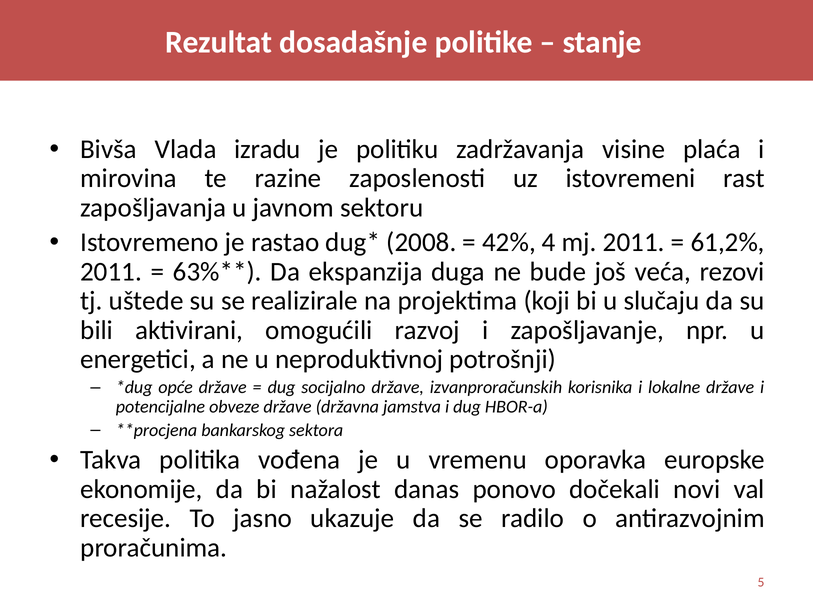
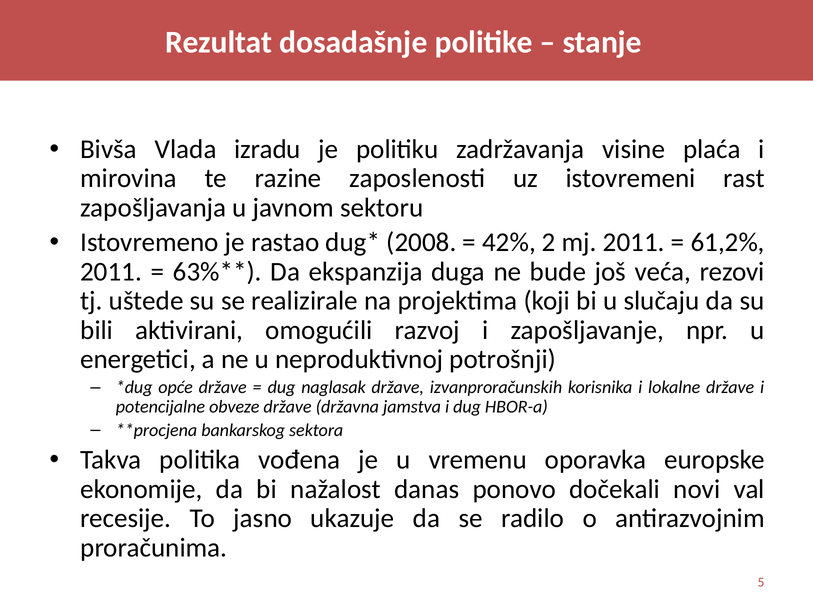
4: 4 -> 2
socijalno: socijalno -> naglasak
